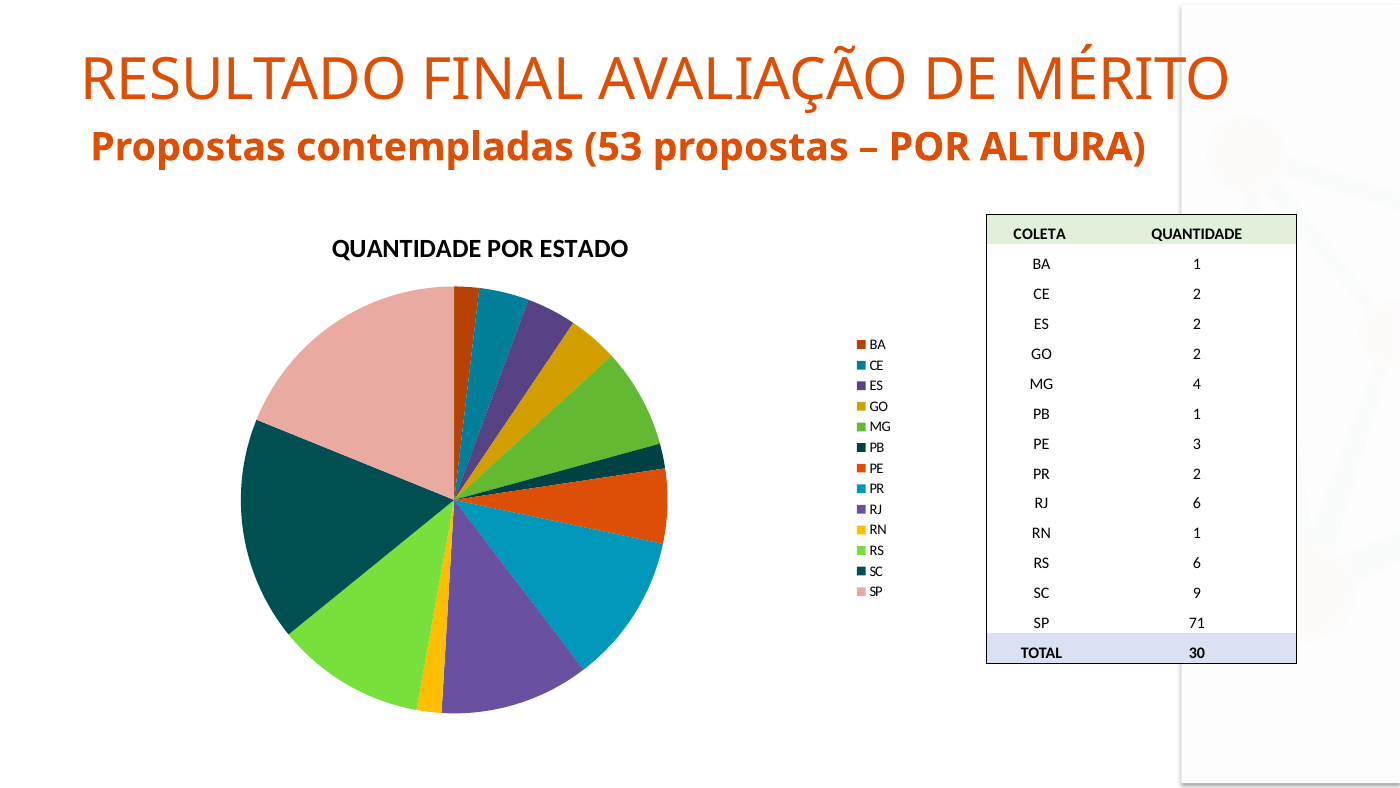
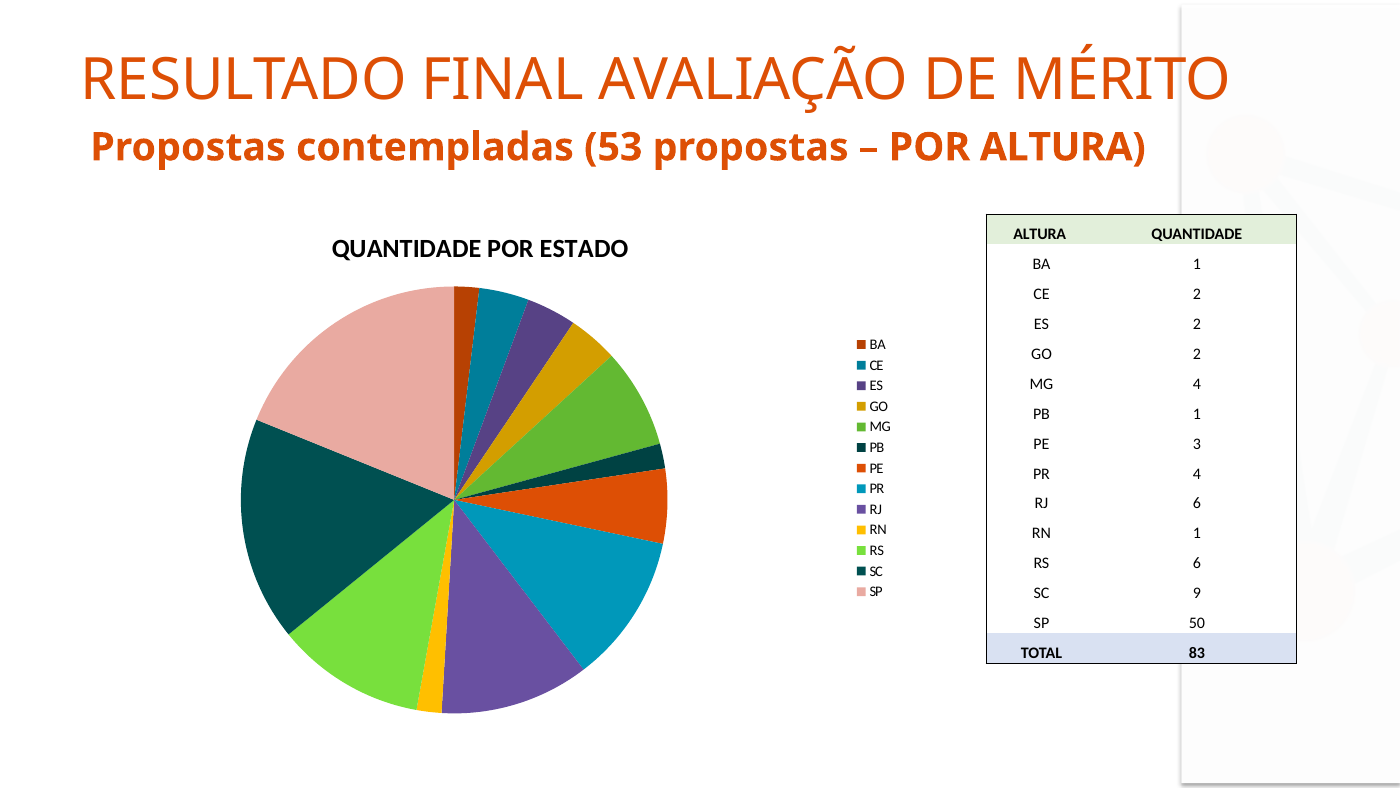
COLETA at (1040, 234): COLETA -> ALTURA
PR 2: 2 -> 4
71: 71 -> 50
30: 30 -> 83
